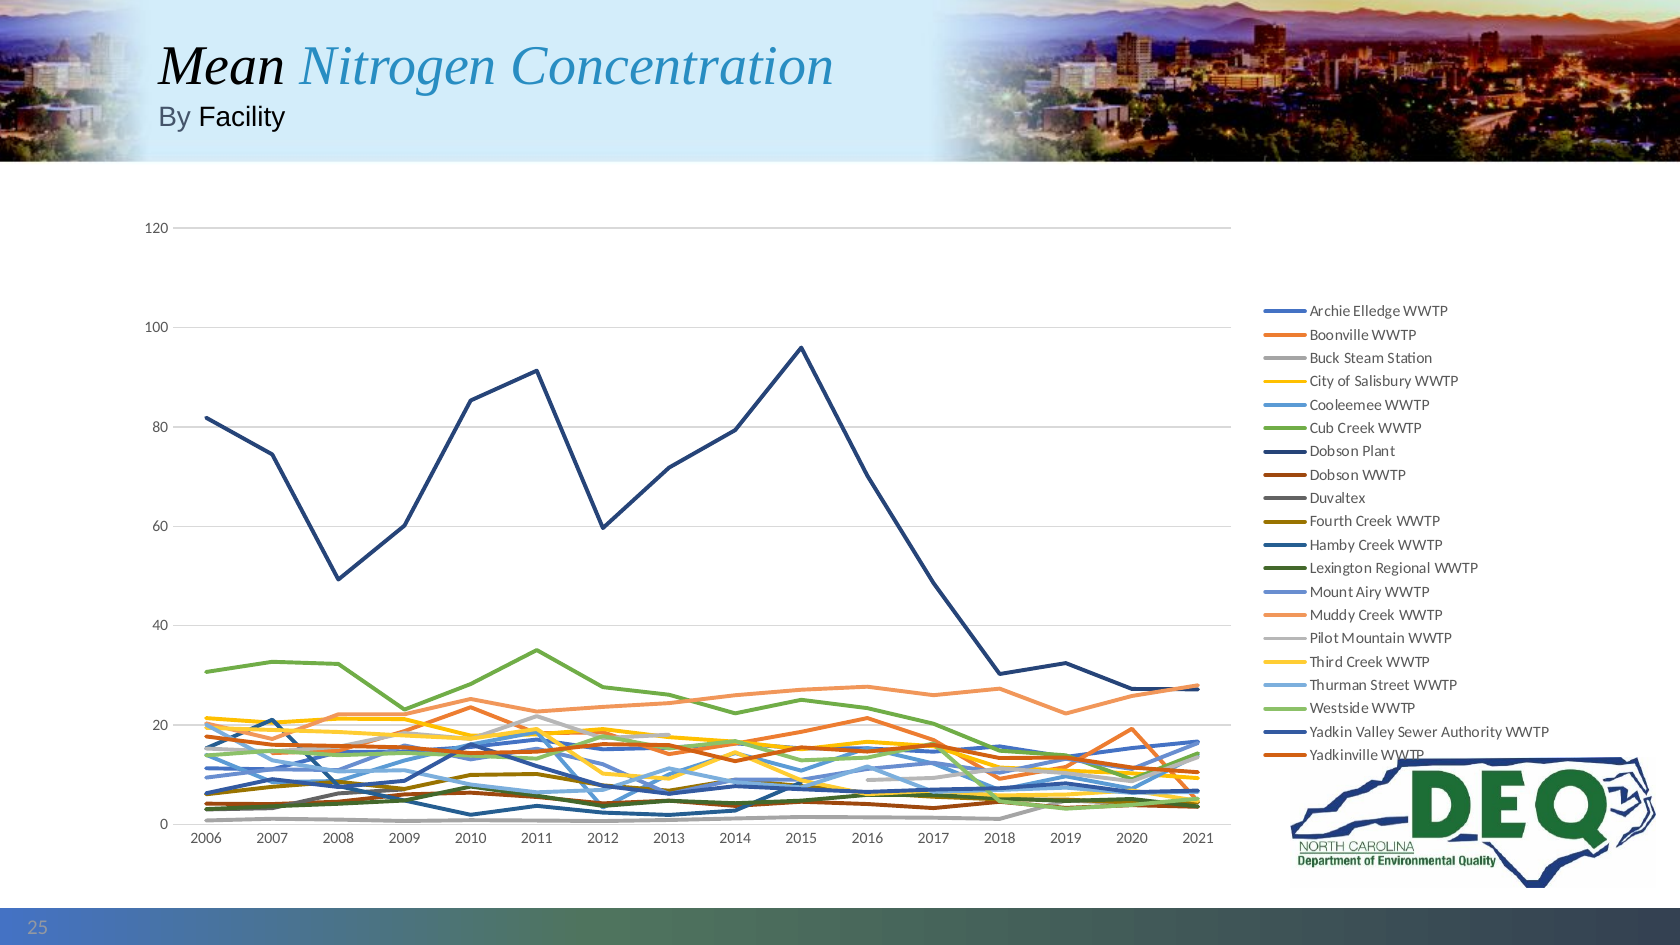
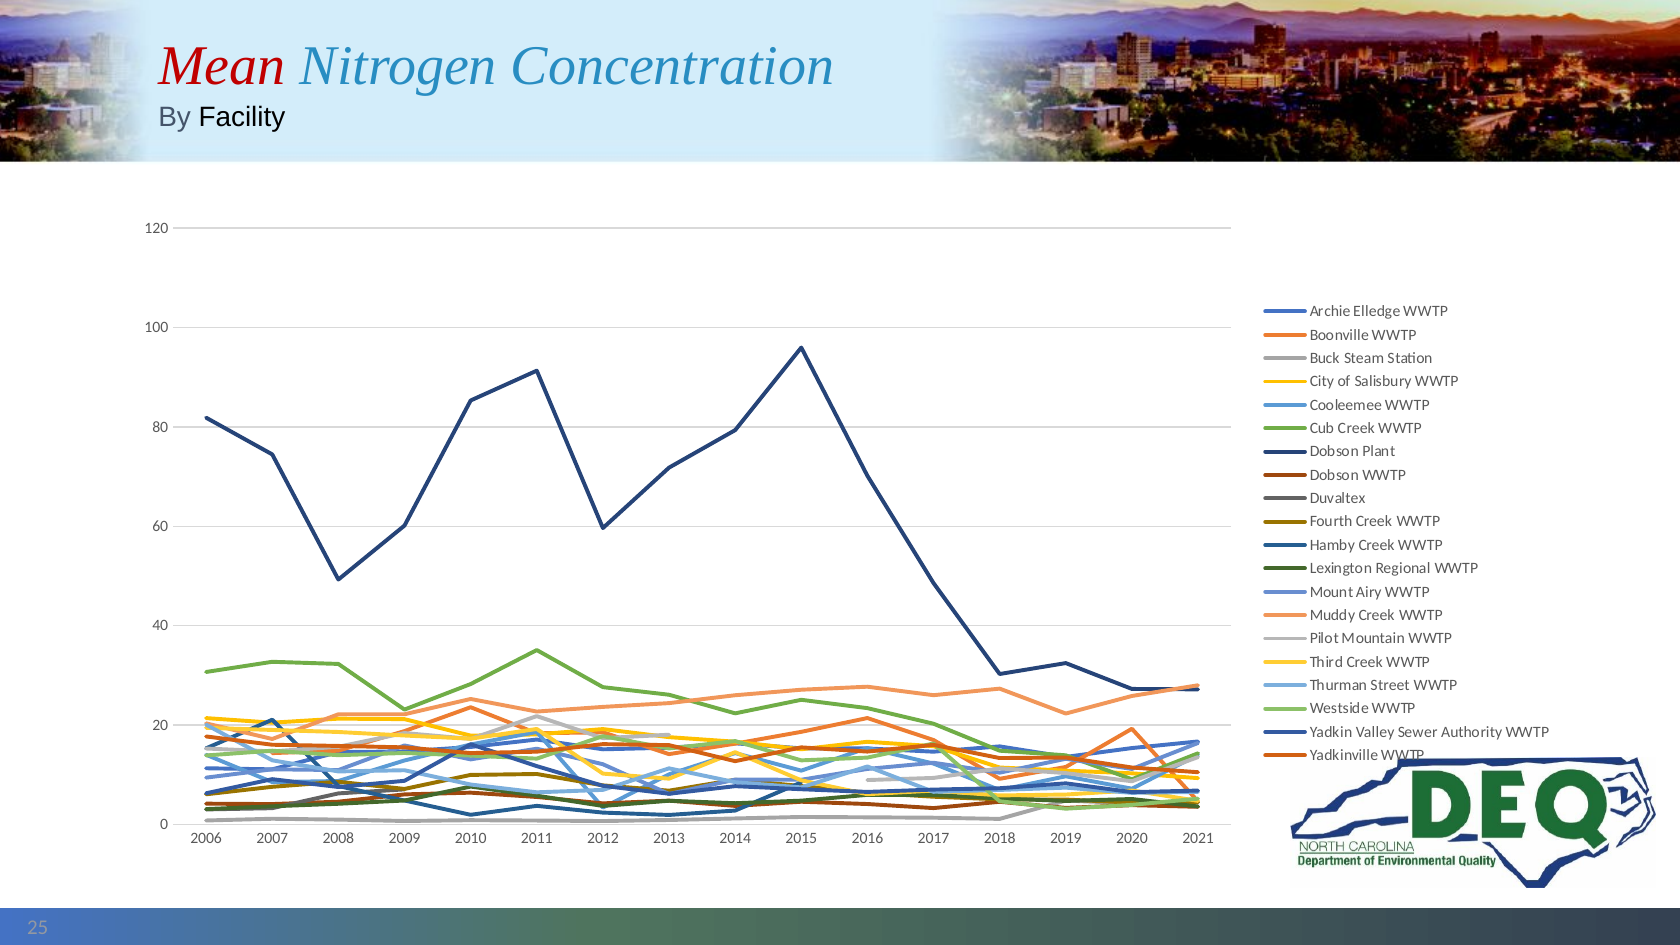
Mean colour: black -> red
